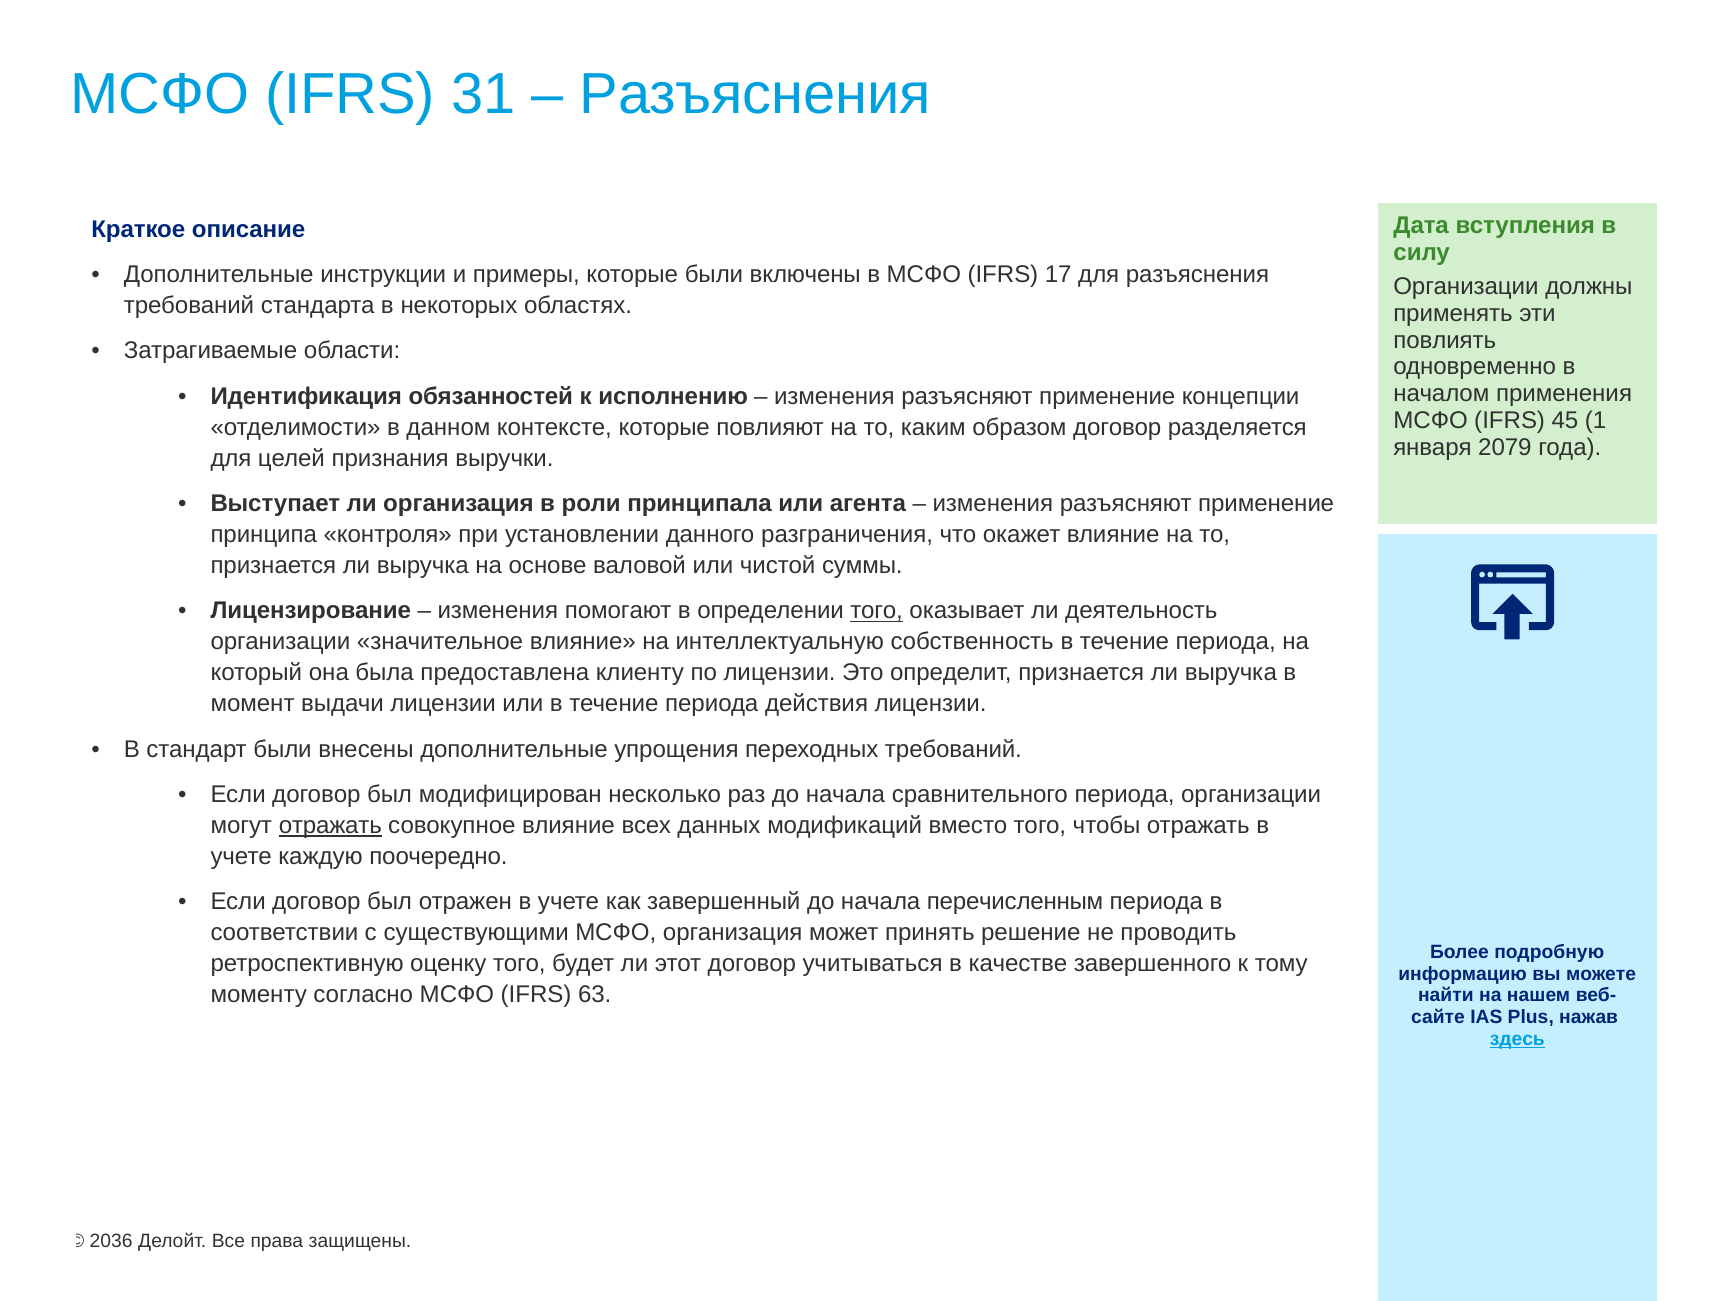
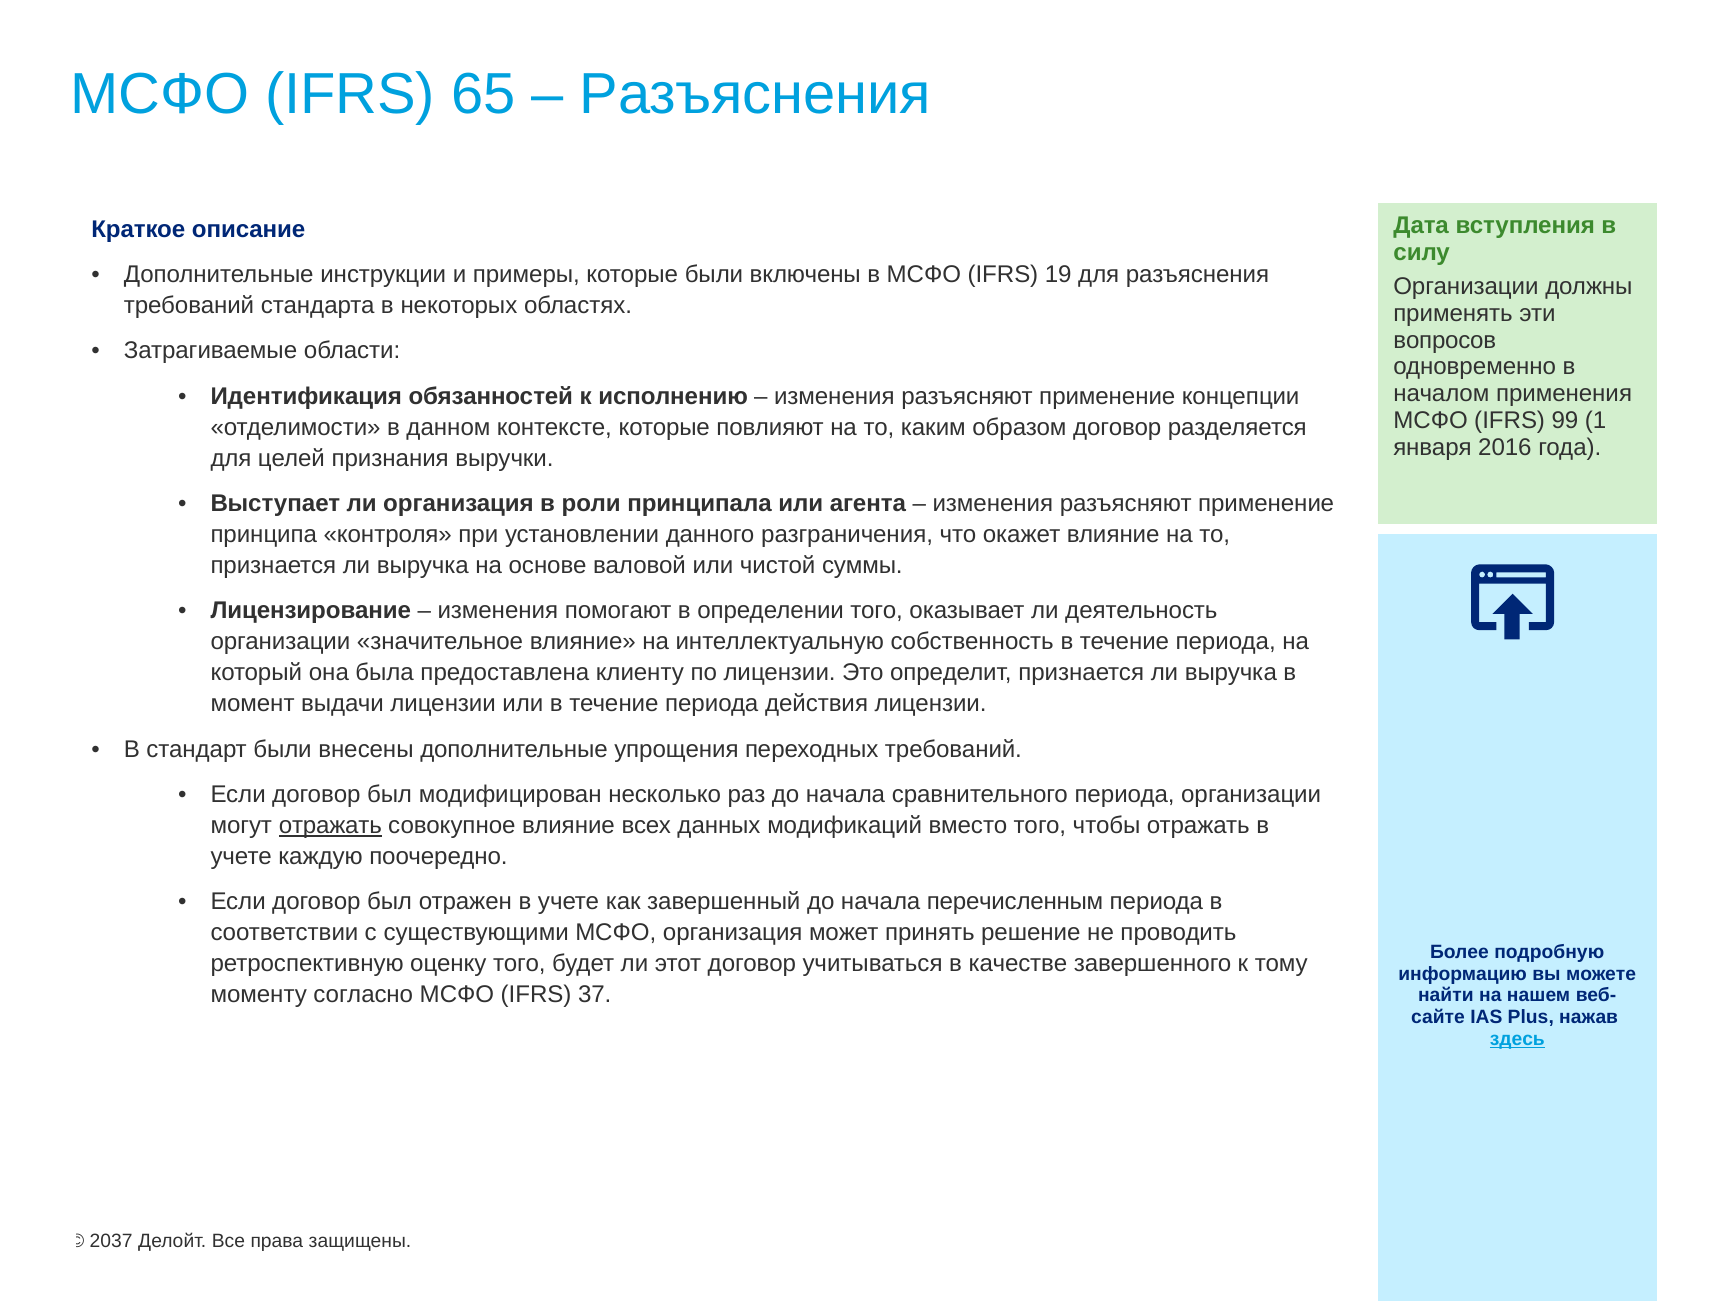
31: 31 -> 65
17: 17 -> 19
повлиять: повлиять -> вопросов
45: 45 -> 99
2079: 2079 -> 2016
того at (877, 611) underline: present -> none
63: 63 -> 37
2036: 2036 -> 2037
